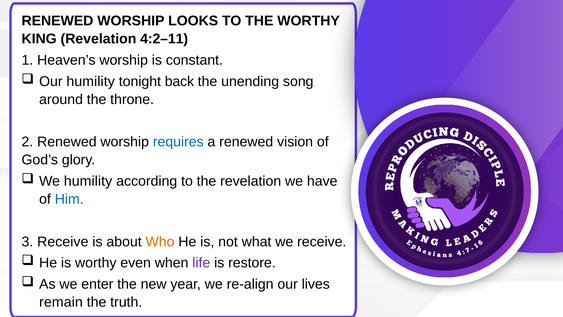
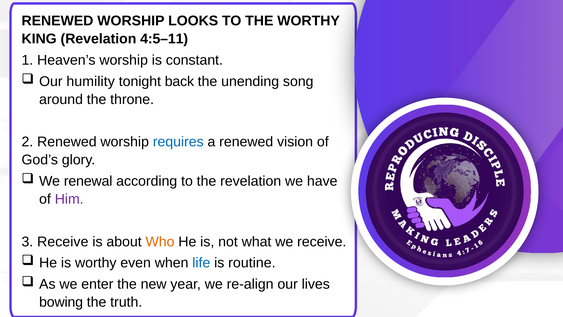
4:2–11: 4:2–11 -> 4:5–11
We humility: humility -> renewal
Him colour: blue -> purple
life colour: purple -> blue
restore: restore -> routine
remain: remain -> bowing
